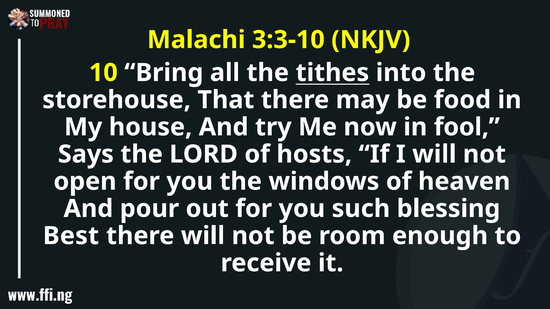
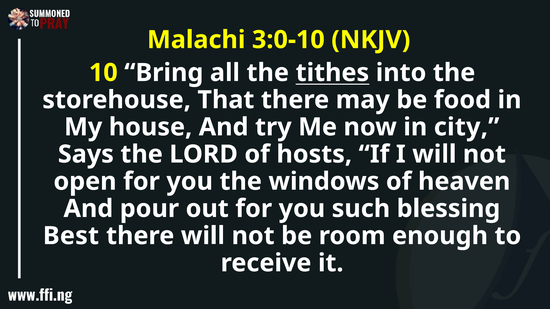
3:3-10: 3:3-10 -> 3:0-10
fool: fool -> city
